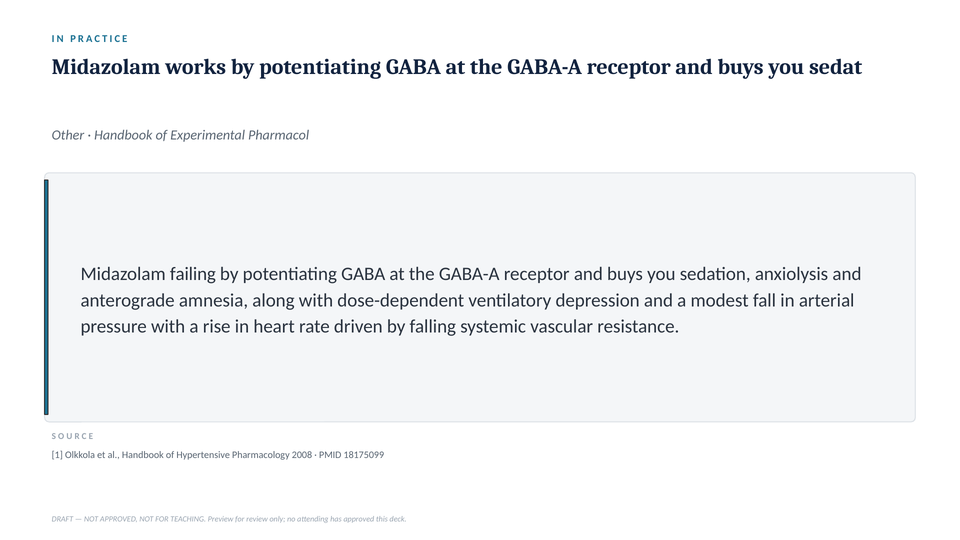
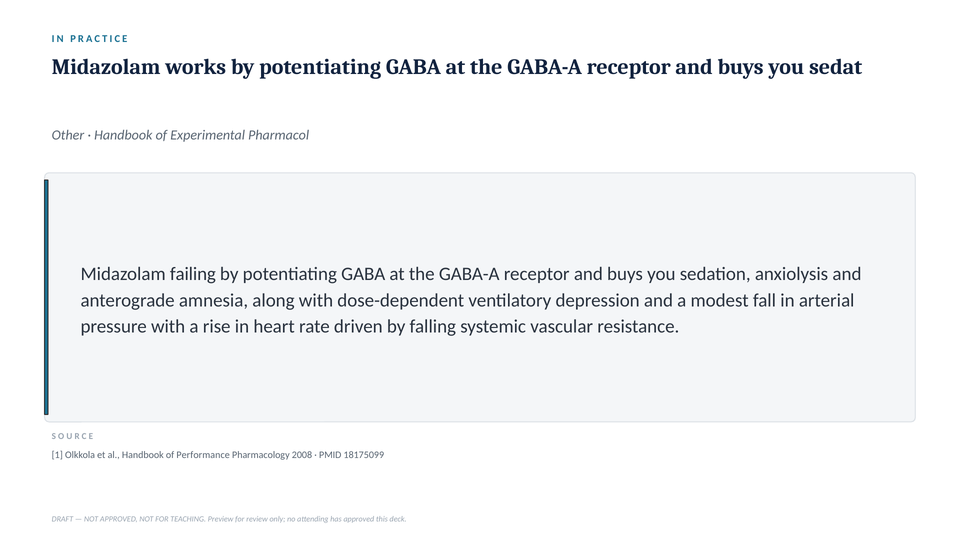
Hypertensive: Hypertensive -> Performance
